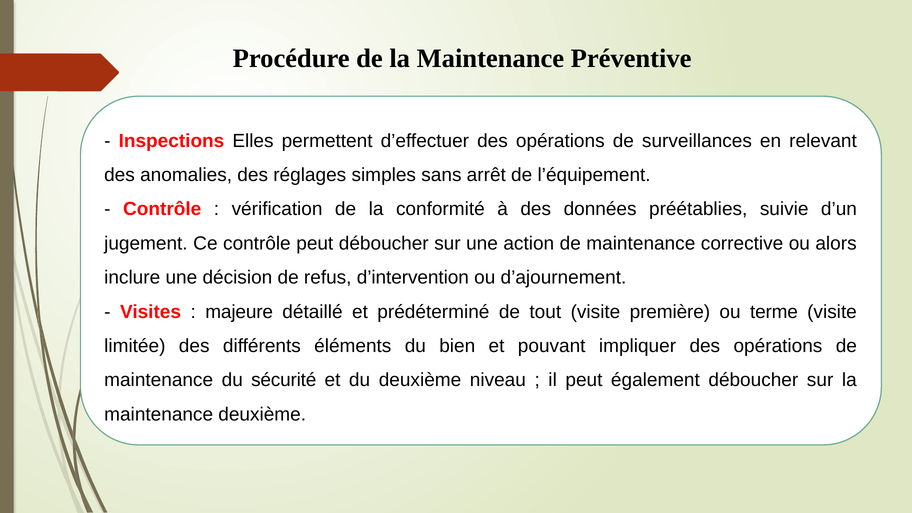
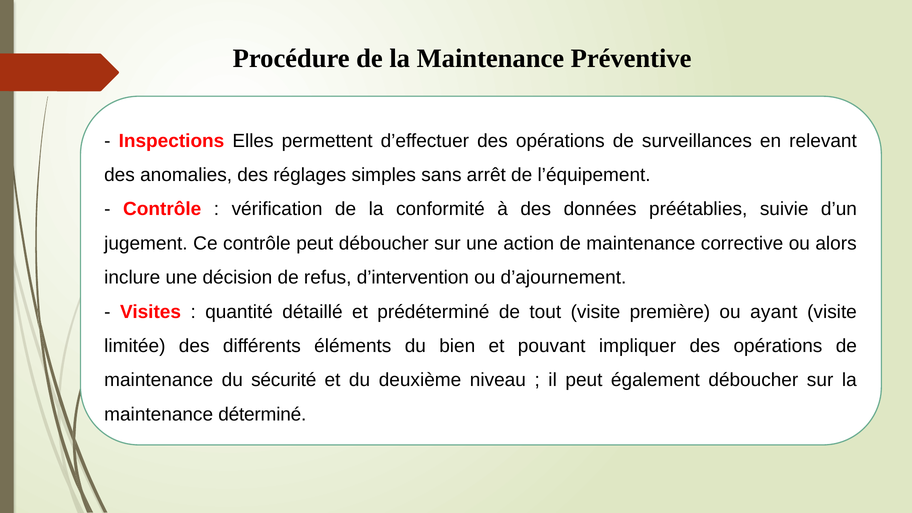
majeure: majeure -> quantité
terme: terme -> ayant
maintenance deuxième: deuxième -> déterminé
